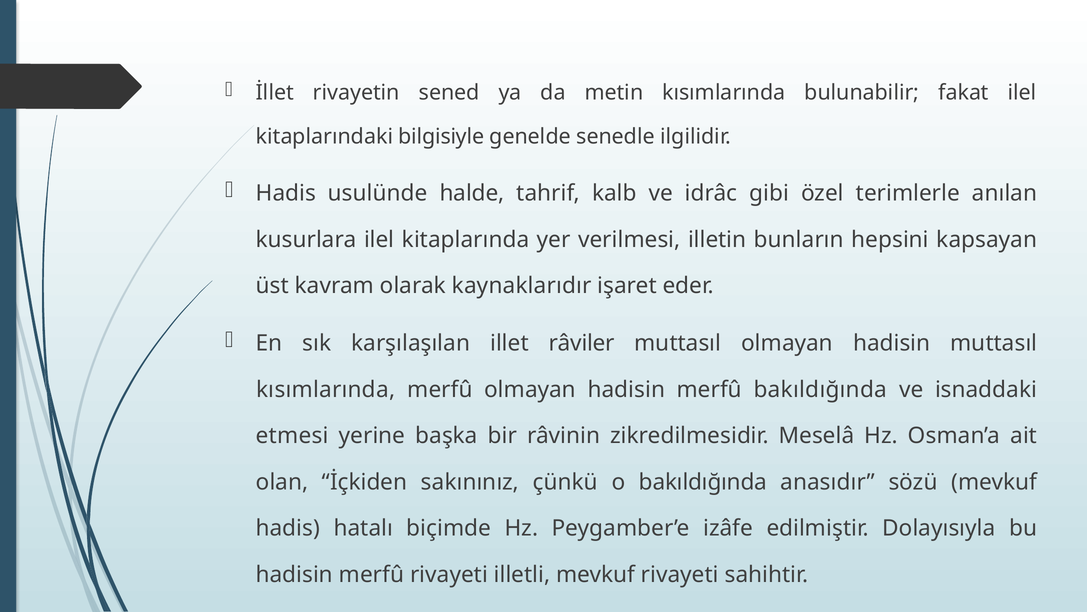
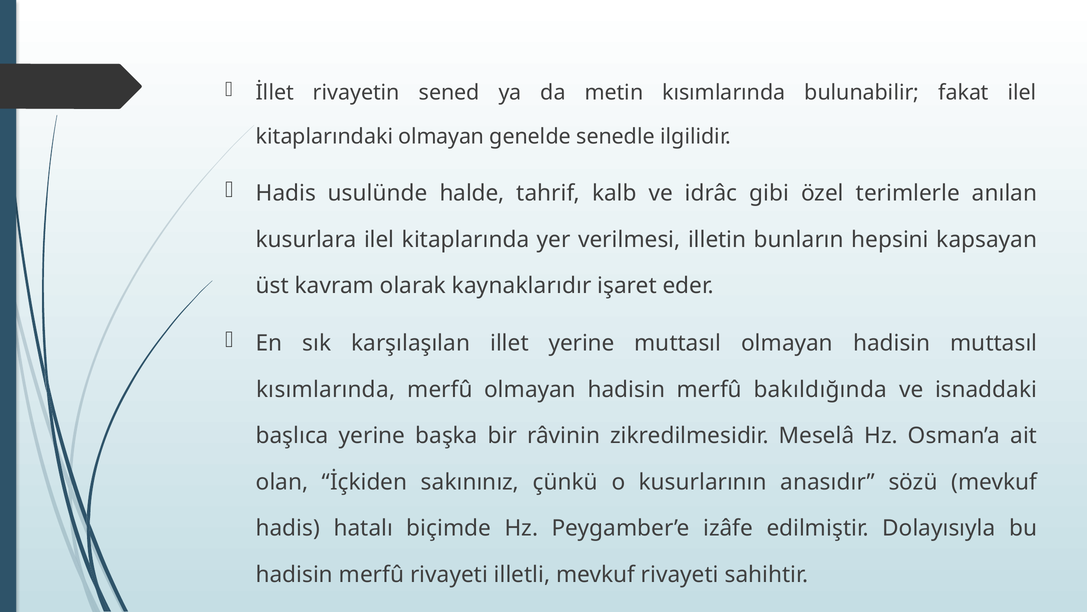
kitaplarındaki bilgisiyle: bilgisiyle -> olmayan
illet râviler: râviler -> yerine
etmesi: etmesi -> başlıca
o bakıldığında: bakıldığında -> kusurlarının
